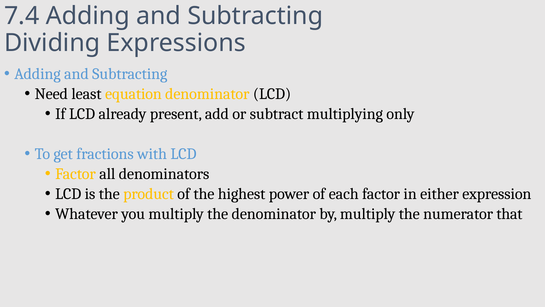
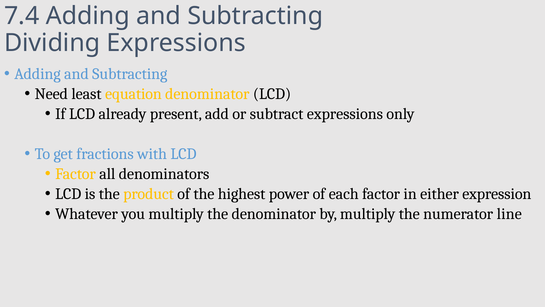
subtract multiplying: multiplying -> expressions
that: that -> line
